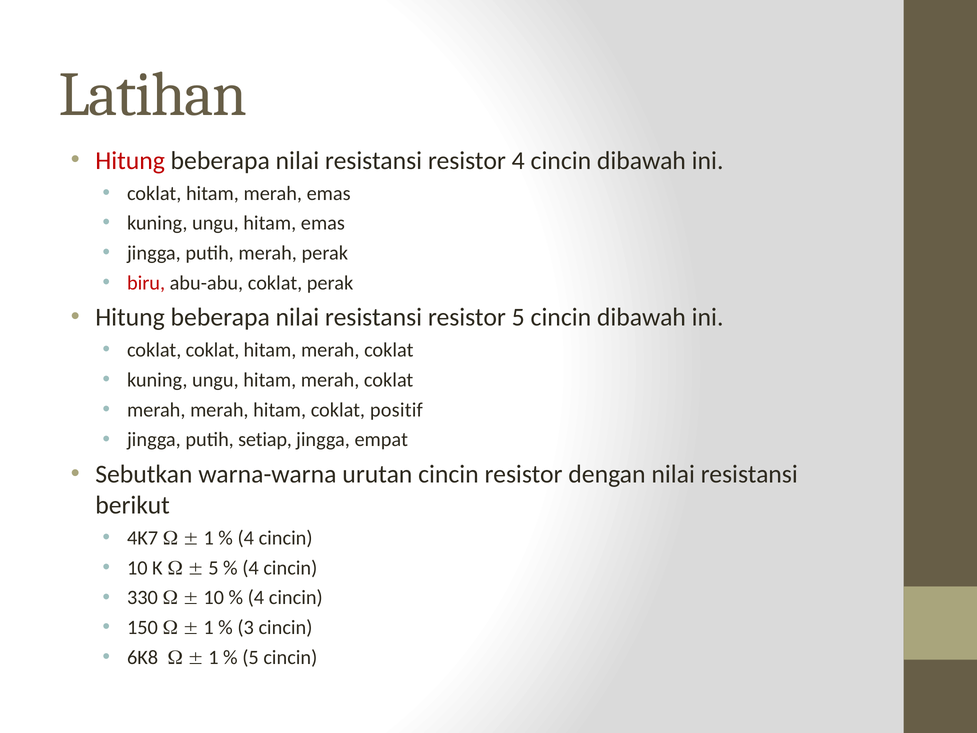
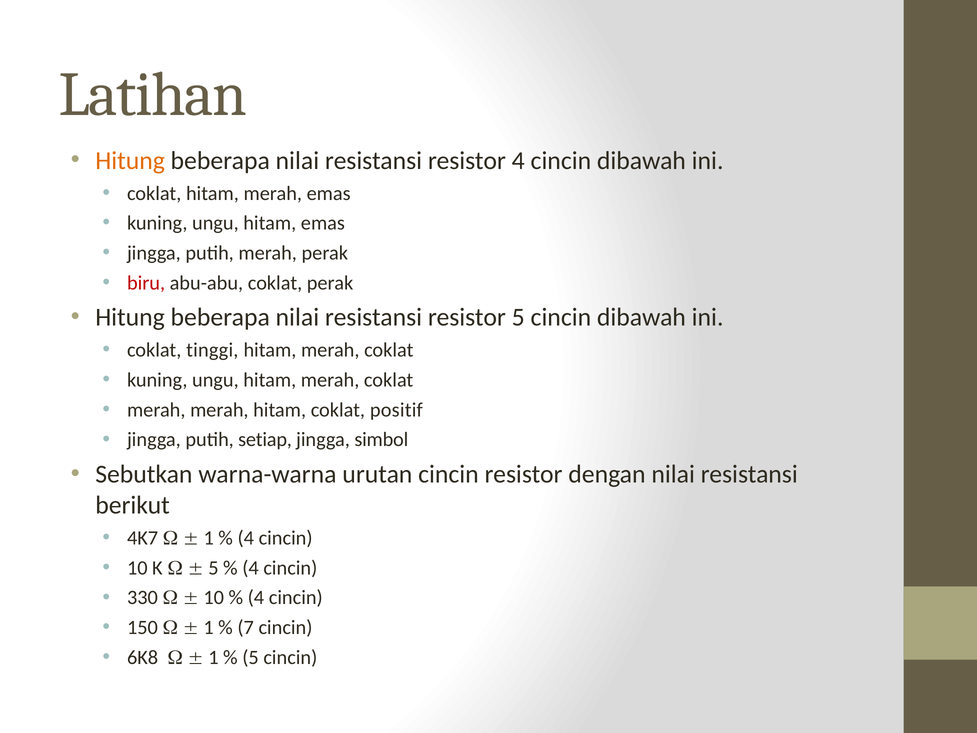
Hitung at (130, 161) colour: red -> orange
coklat coklat: coklat -> tinggi
empat: empat -> simbol
3: 3 -> 7
